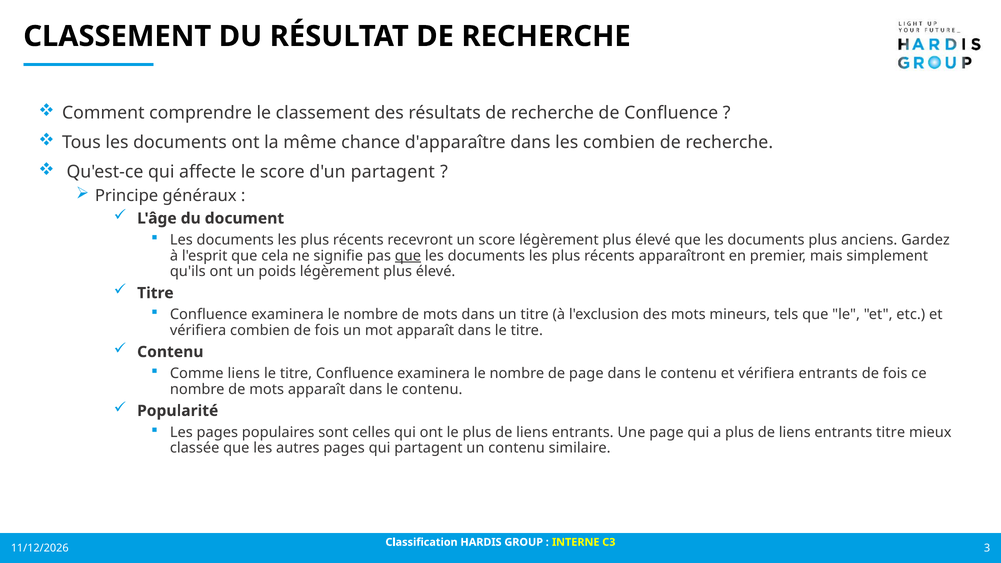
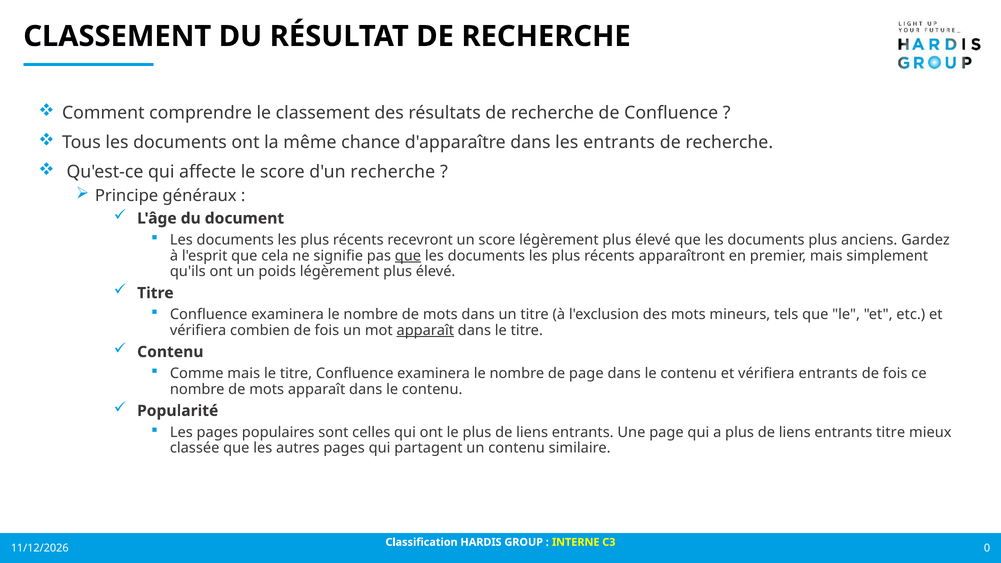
les combien: combien -> entrants
d'un partagent: partagent -> recherche
apparaît at (425, 330) underline: none -> present
Comme liens: liens -> mais
3: 3 -> 0
